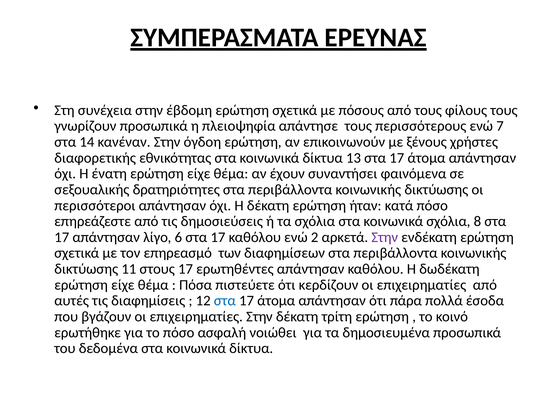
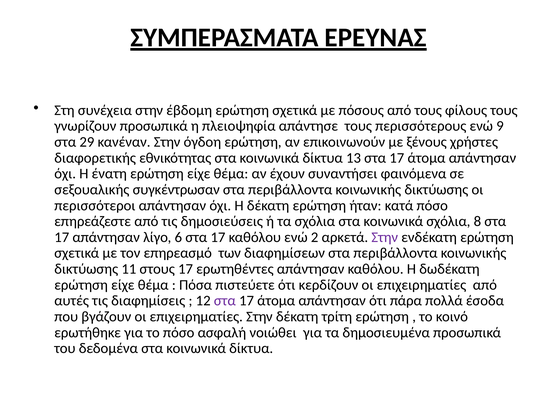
7: 7 -> 9
14: 14 -> 29
δρατηριότητες: δρατηριότητες -> συγκέντρωσαν
στα at (225, 301) colour: blue -> purple
